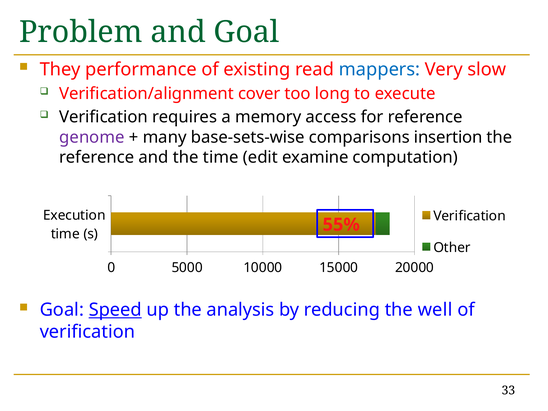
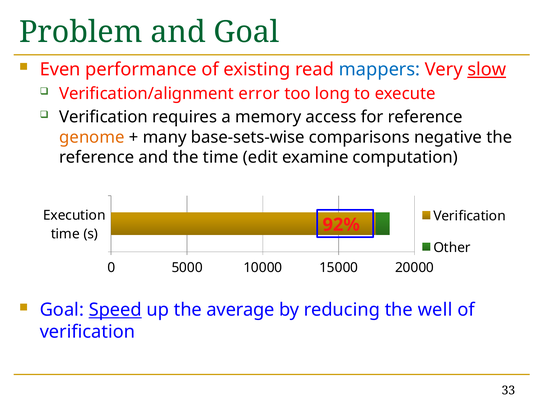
They: They -> Even
slow underline: none -> present
cover: cover -> error
genome colour: purple -> orange
insertion: insertion -> negative
55%: 55% -> 92%
analysis: analysis -> average
